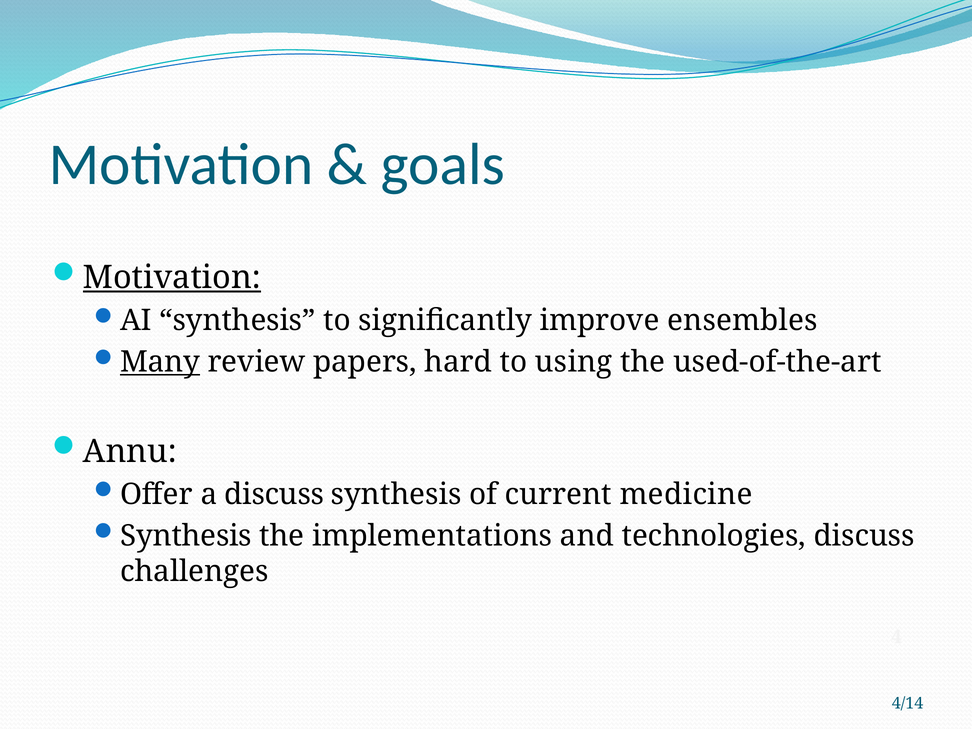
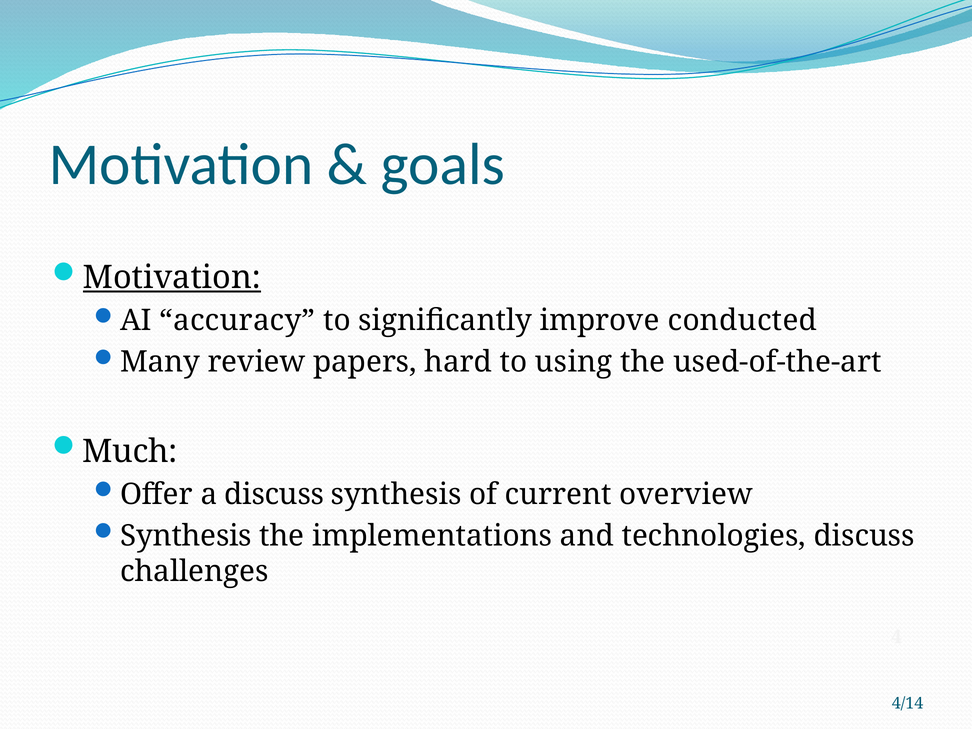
AI synthesis: synthesis -> accuracy
ensembles: ensembles -> conducted
Many underline: present -> none
Annu: Annu -> Much
medicine: medicine -> overview
